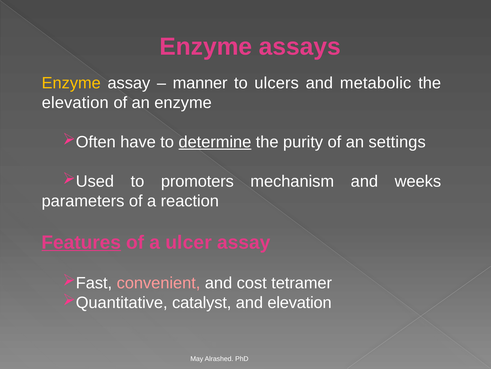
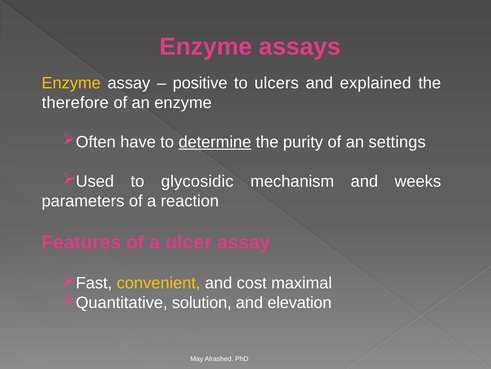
manner: manner -> positive
metabolic: metabolic -> explained
elevation at (75, 103): elevation -> therefore
promoters: promoters -> glycosidic
Features underline: present -> none
convenient colour: pink -> yellow
tetramer: tetramer -> maximal
catalyst: catalyst -> solution
